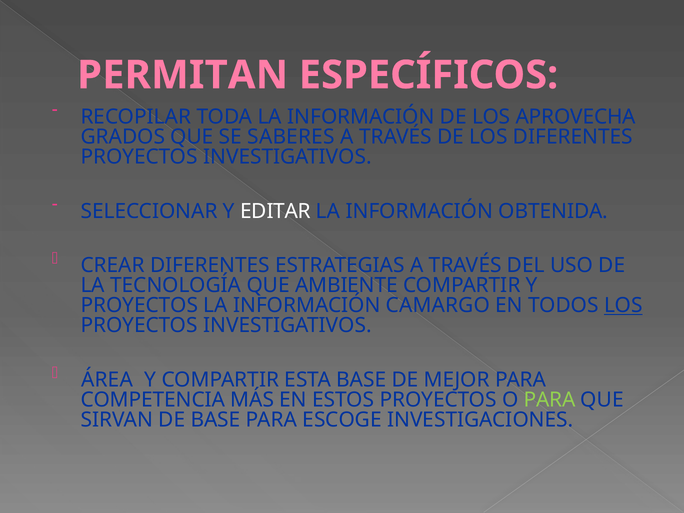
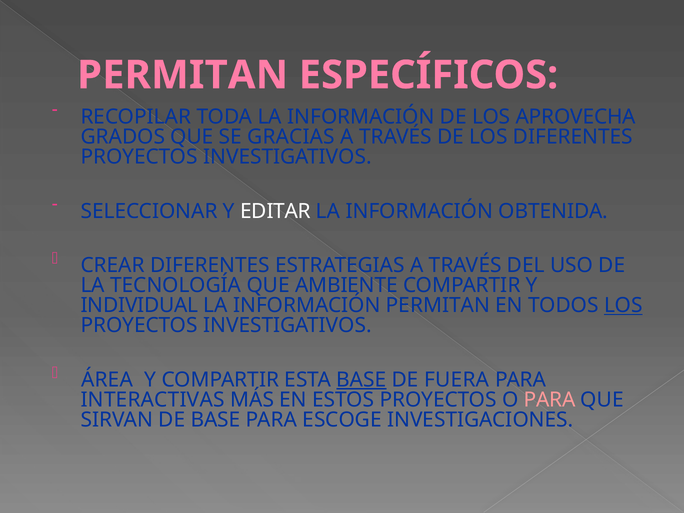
SABERES: SABERES -> GRACIAS
PROYECTOS at (139, 306): PROYECTOS -> INDIVIDUAL
INFORMACIÓN CAMARGO: CAMARGO -> PERMITAN
BASE at (361, 380) underline: none -> present
MEJOR: MEJOR -> FUERA
COMPETENCIA: COMPETENCIA -> INTERACTIVAS
PARA at (550, 400) colour: light green -> pink
